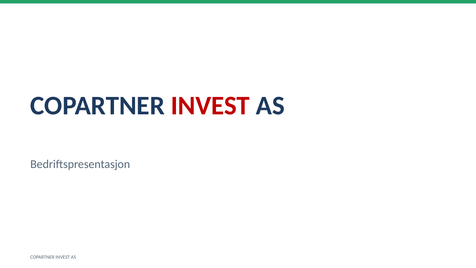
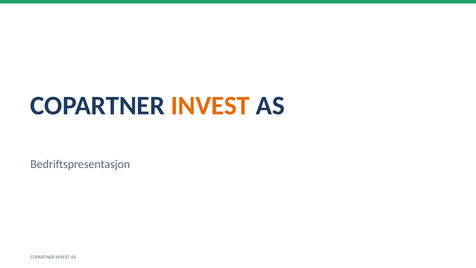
INVEST at (210, 106) colour: red -> orange
